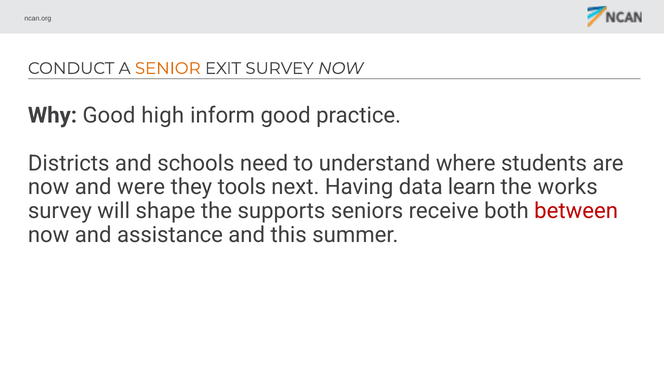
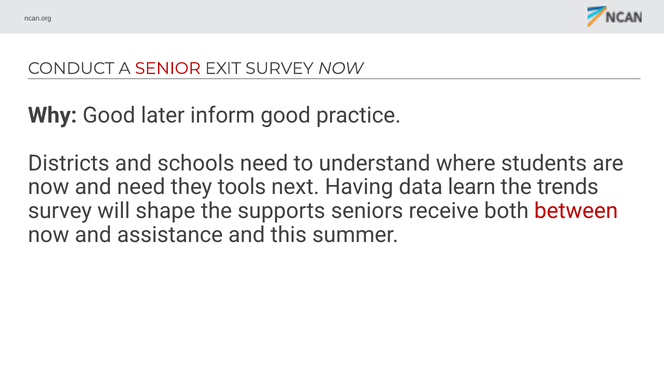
SENIOR colour: orange -> red
high: high -> later
and were: were -> need
works: works -> trends
